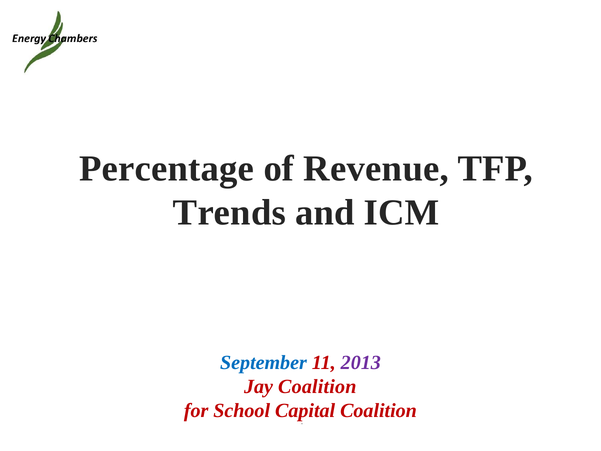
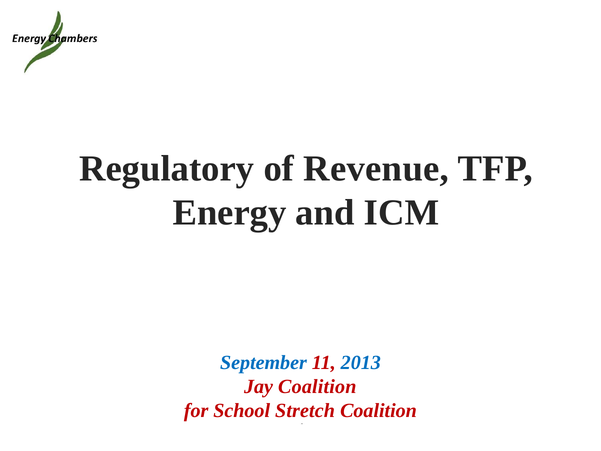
Percentage: Percentage -> Regulatory
Trends: Trends -> Energy
2013 colour: purple -> blue
Capital: Capital -> Stretch
